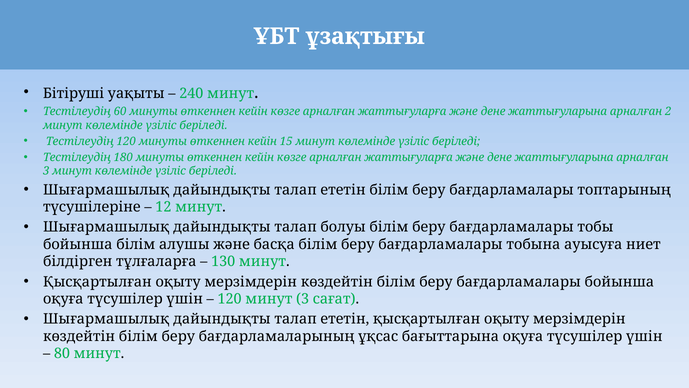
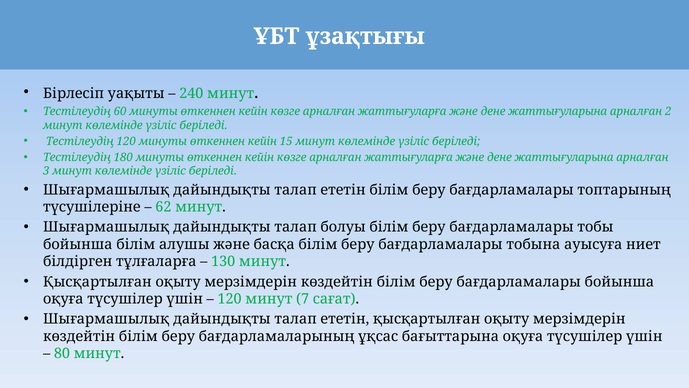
Бітіруші: Бітіруші -> Бірлесіп
12: 12 -> 62
минут 3: 3 -> 7
